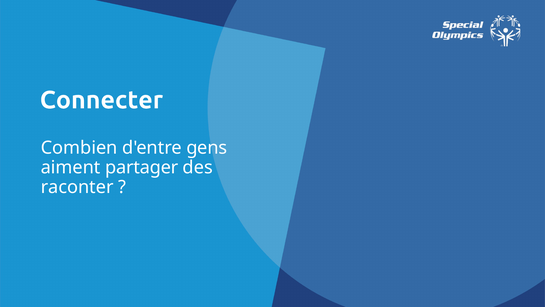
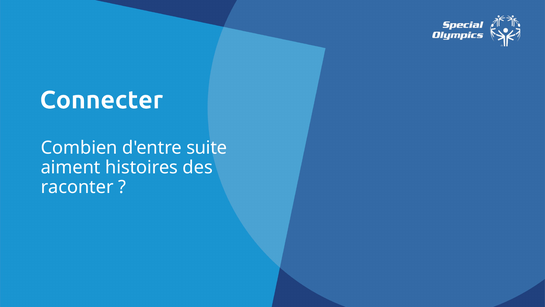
gens: gens -> suite
partager: partager -> histoires
